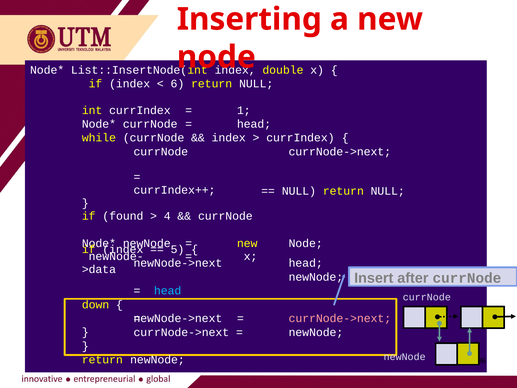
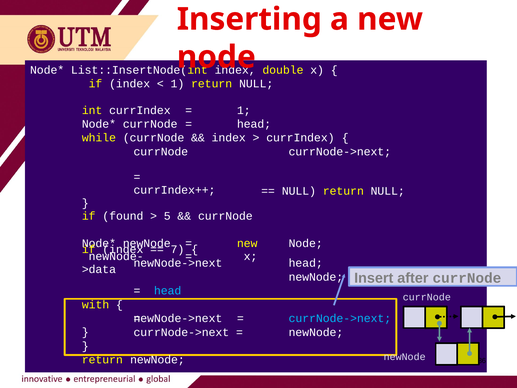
6 at (177, 84): 6 -> 1
4: 4 -> 5
5: 5 -> 7
down: down -> with
currNode->next at (340, 318) colour: pink -> light blue
